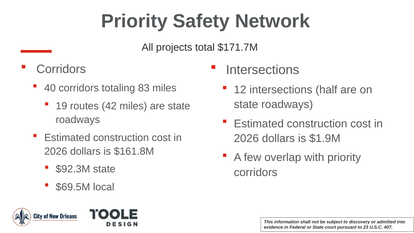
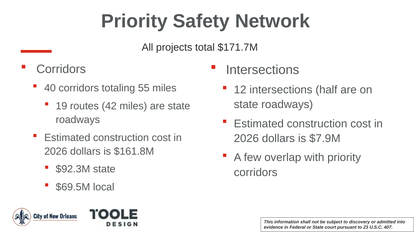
83: 83 -> 55
$1.9M: $1.9M -> $7.9M
